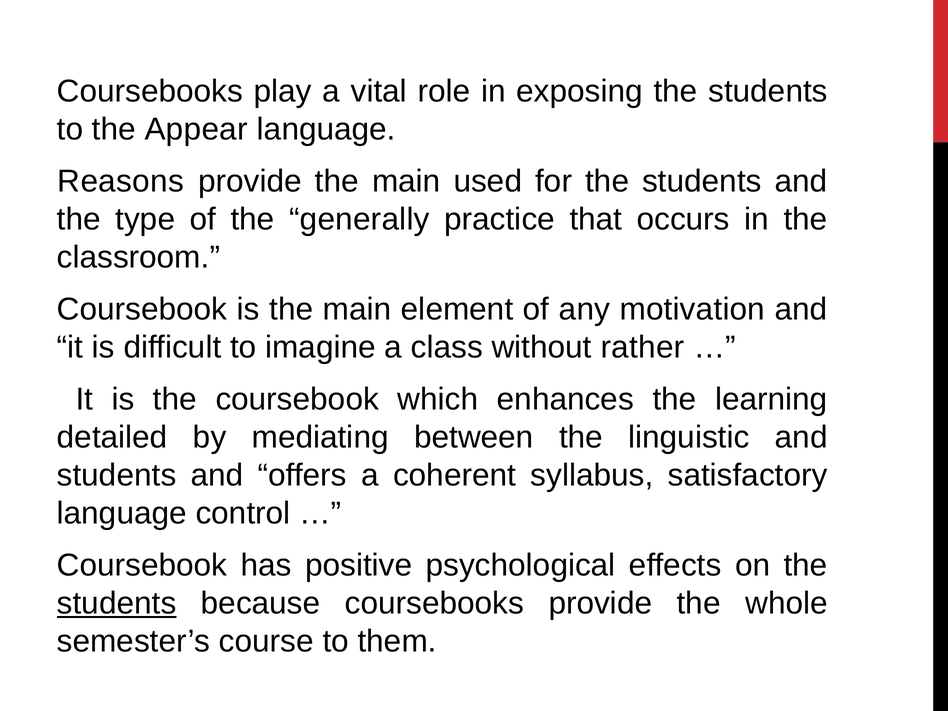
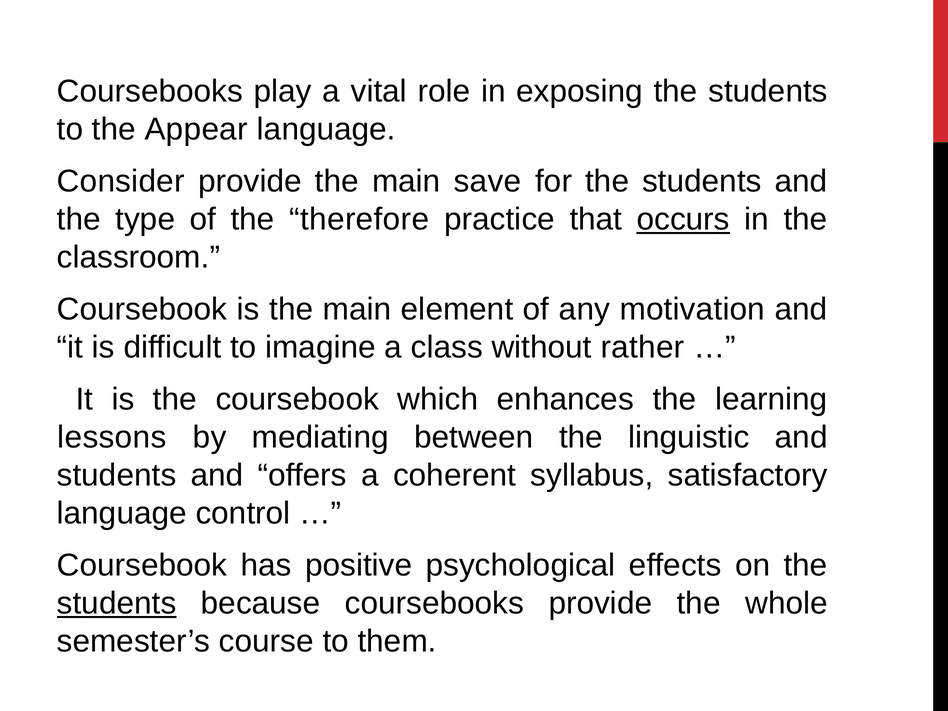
Reasons: Reasons -> Consider
used: used -> save
generally: generally -> therefore
occurs underline: none -> present
detailed: detailed -> lessons
